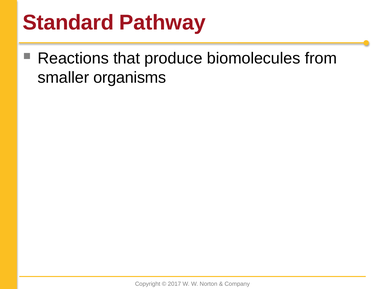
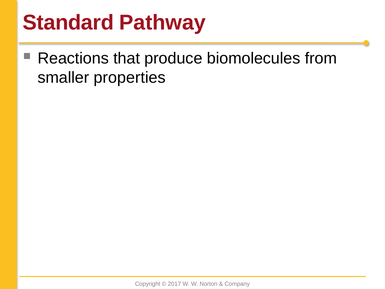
organisms: organisms -> properties
